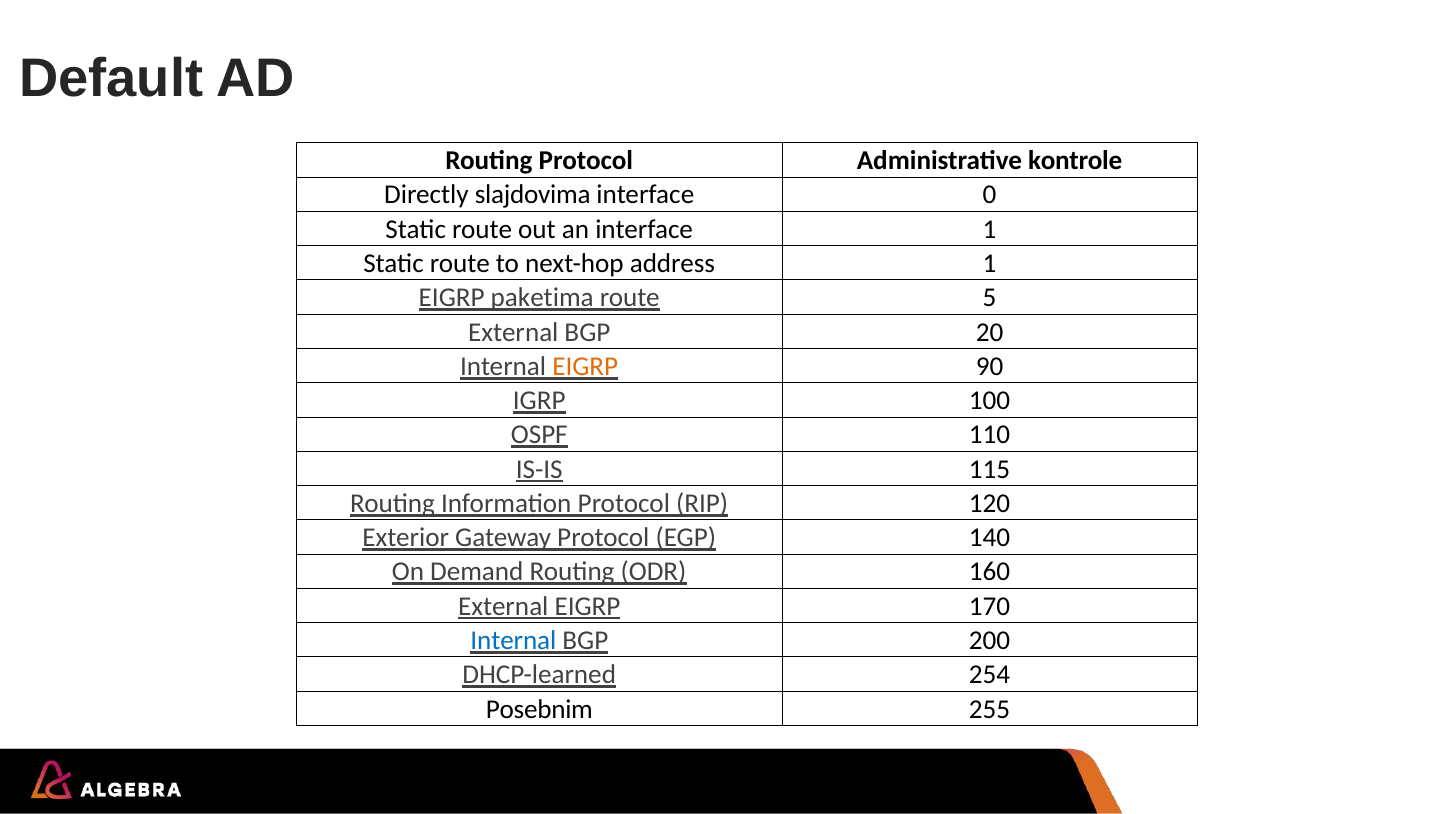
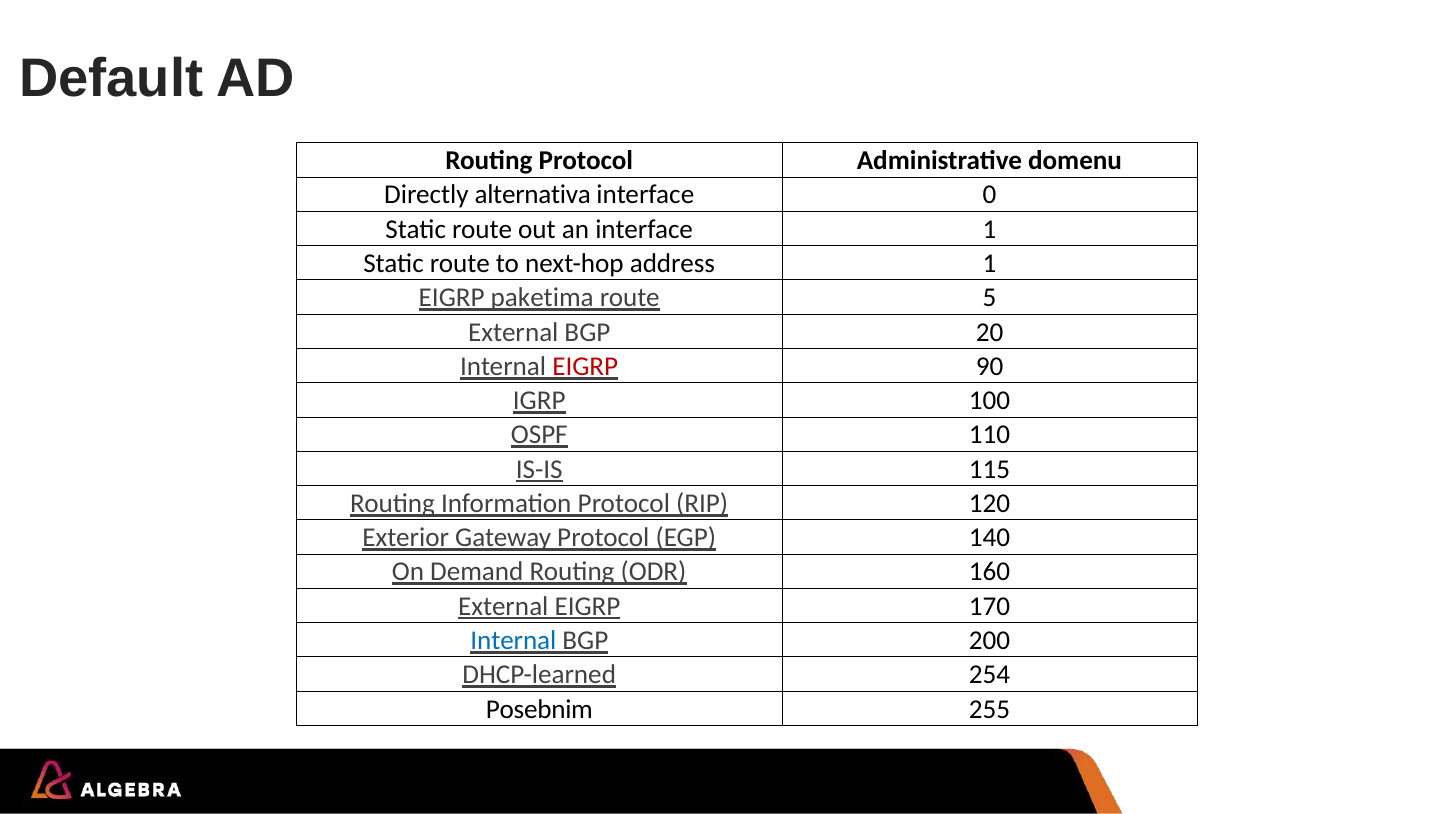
kontrole: kontrole -> domenu
slajdovima: slajdovima -> alternativa
EIGRP at (585, 367) colour: orange -> red
